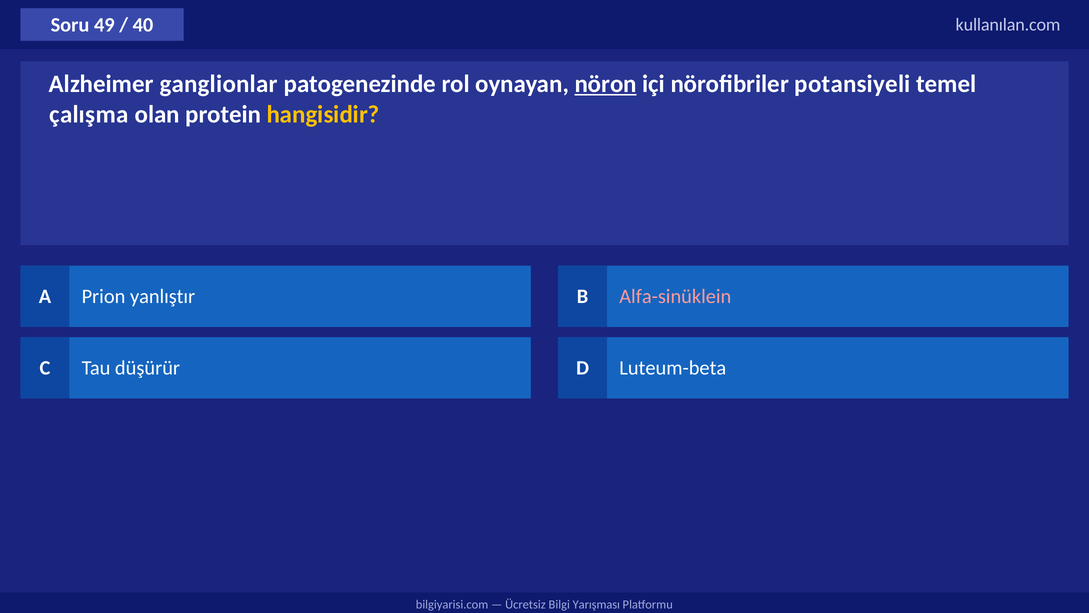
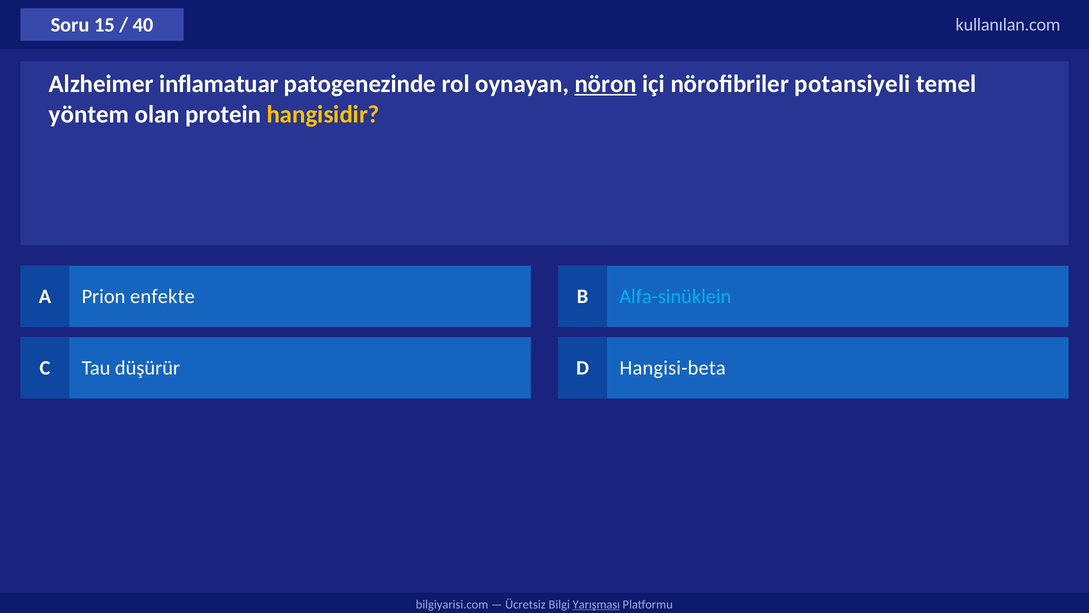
49: 49 -> 15
ganglionlar: ganglionlar -> inflamatuar
çalışma: çalışma -> yöntem
yanlıştır: yanlıştır -> enfekte
Alfa-sinüklein colour: pink -> light blue
Luteum-beta: Luteum-beta -> Hangisi-beta
Yarışması underline: none -> present
